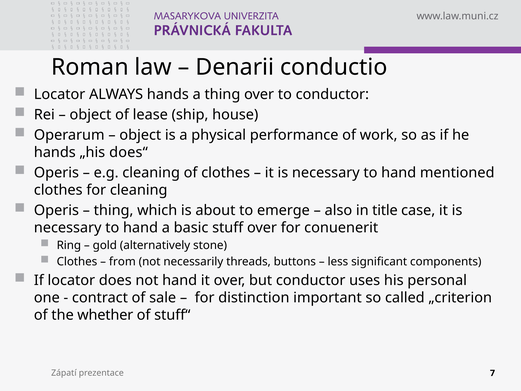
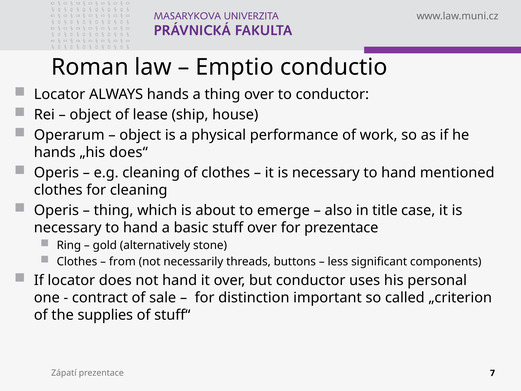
Denarii: Denarii -> Emptio
for conuenerit: conuenerit -> prezentace
whether: whether -> supplies
